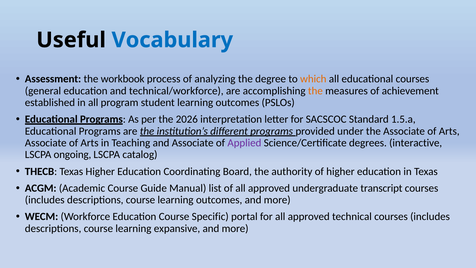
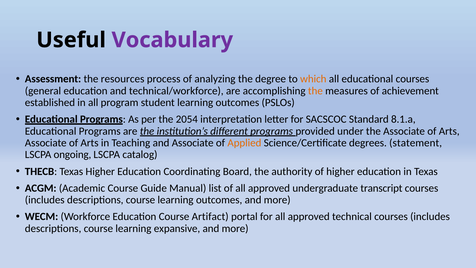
Vocabulary colour: blue -> purple
workbook: workbook -> resources
2026: 2026 -> 2054
1.5.a: 1.5.a -> 8.1.a
Applied colour: purple -> orange
interactive: interactive -> statement
Specific: Specific -> Artifact
